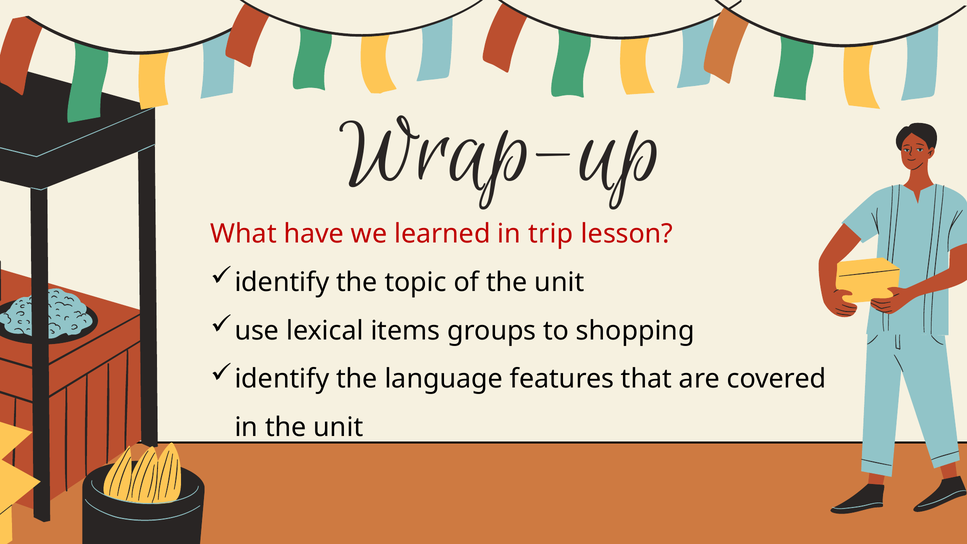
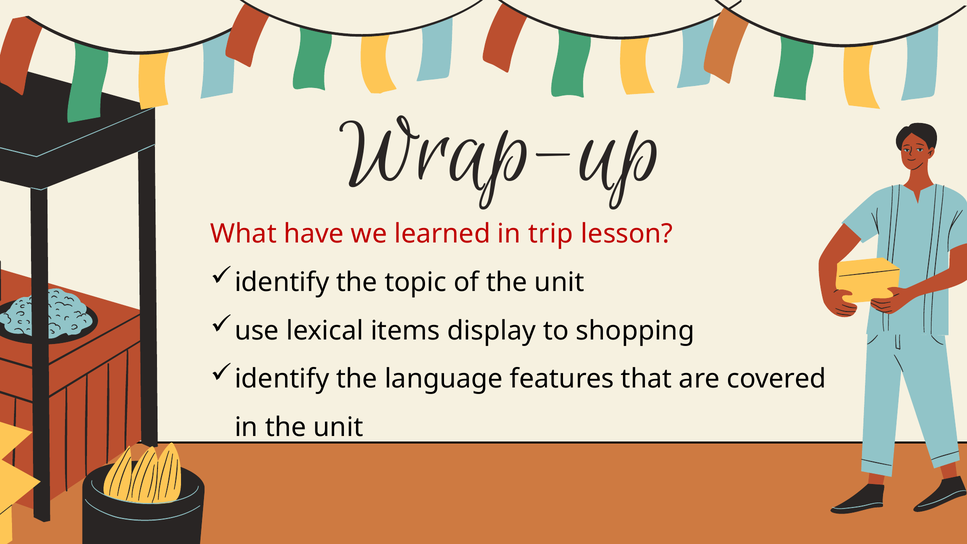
groups: groups -> display
